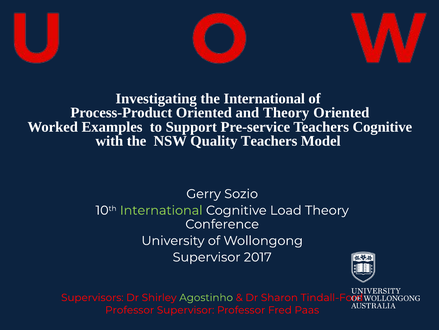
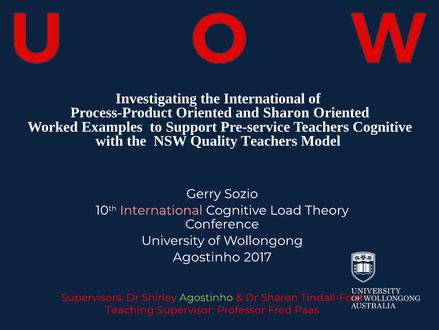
and Theory: Theory -> Sharon
International at (161, 210) colour: light green -> pink
Supervisor at (207, 257): Supervisor -> Agostinho
Professor at (130, 309): Professor -> Teaching
